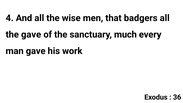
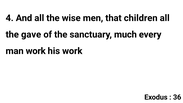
badgers: badgers -> children
man gave: gave -> work
